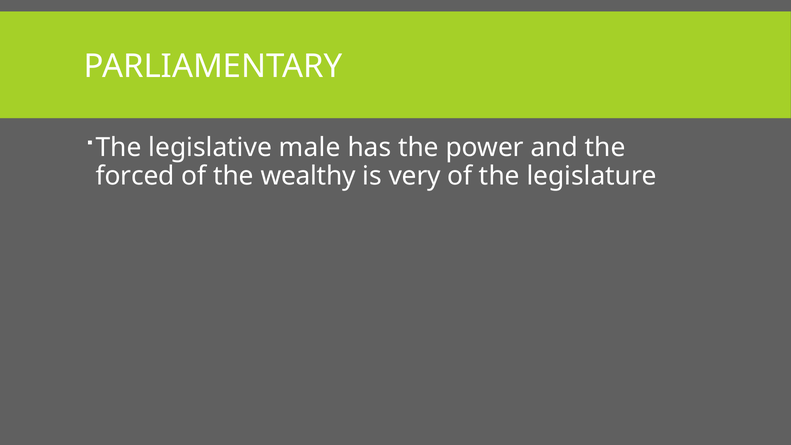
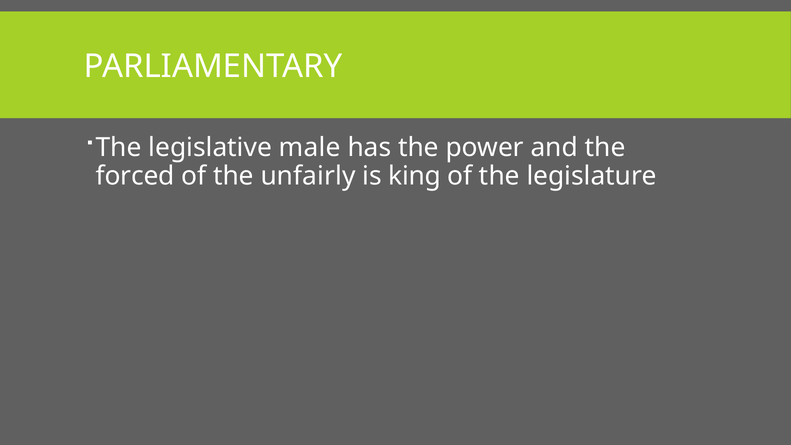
wealthy: wealthy -> unfairly
very: very -> king
